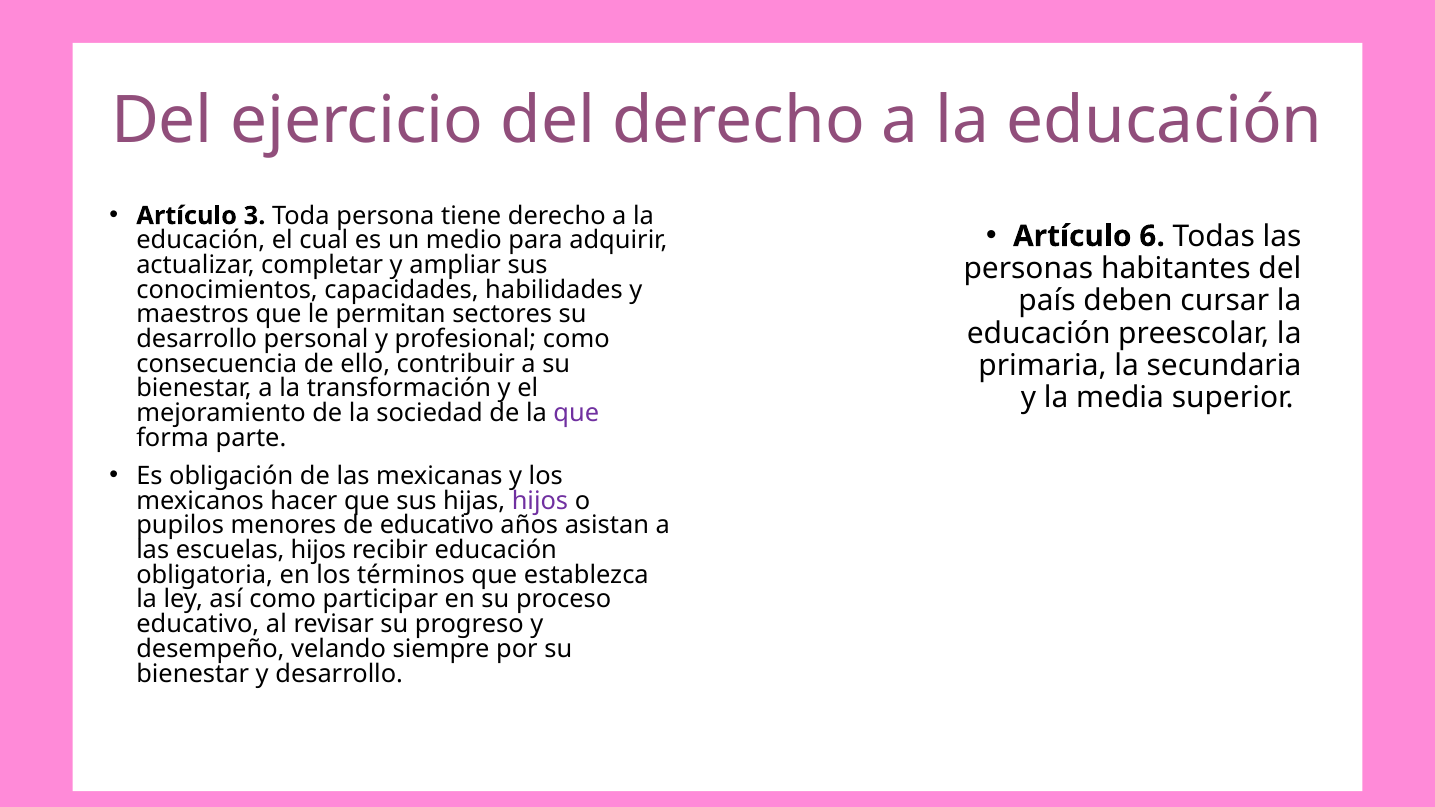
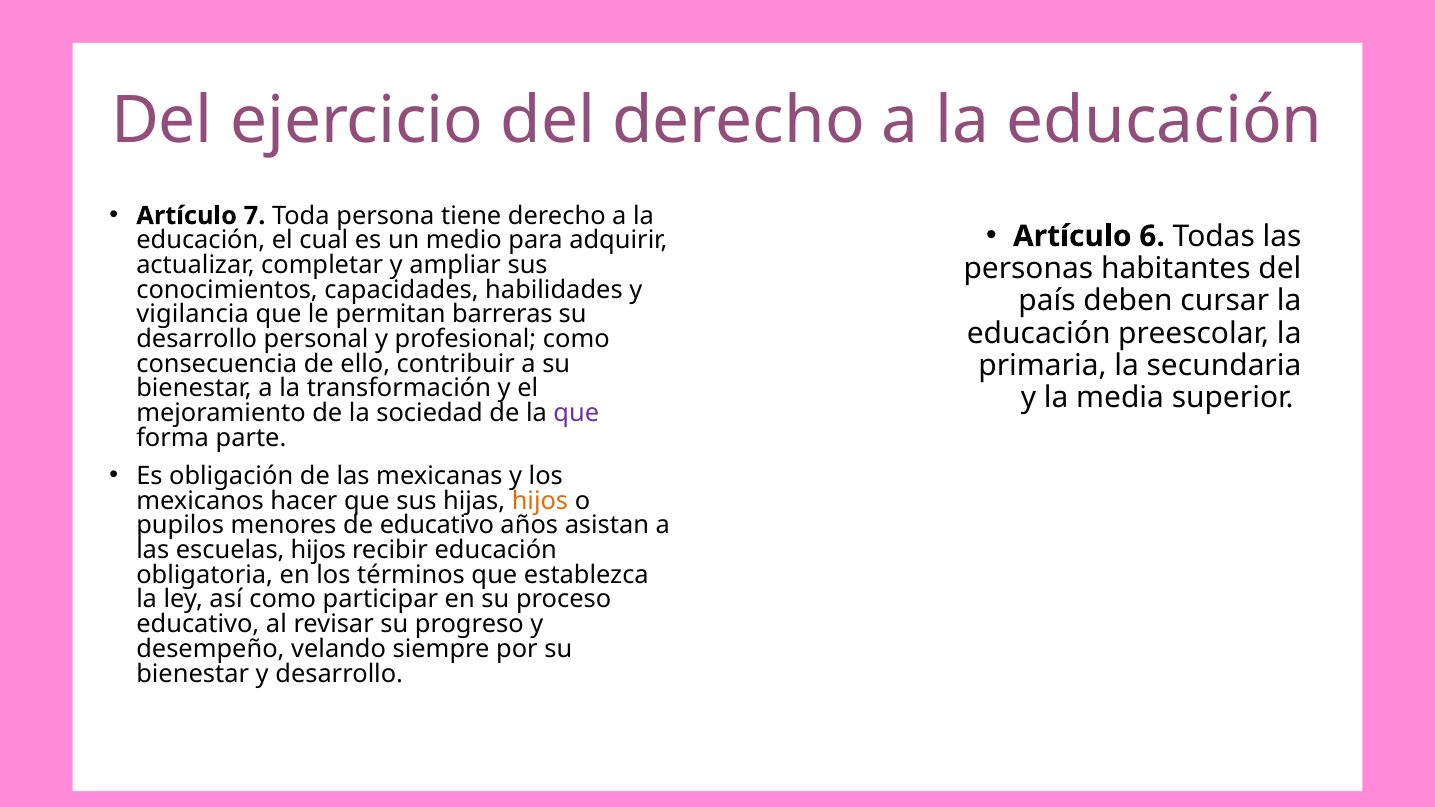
3: 3 -> 7
maestros: maestros -> vigilancia
sectores: sectores -> barreras
hijos at (540, 501) colour: purple -> orange
